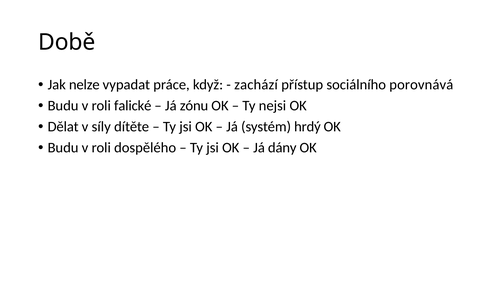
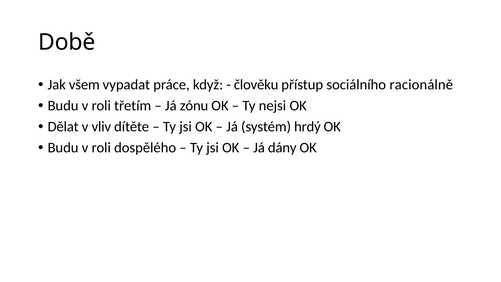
nelze: nelze -> všem
zachází: zachází -> člověku
porovnává: porovnává -> racionálně
falické: falické -> třetím
síly: síly -> vliv
